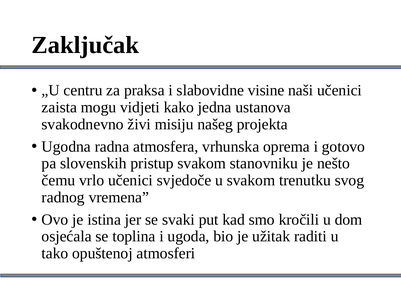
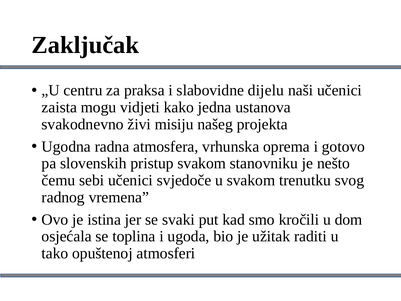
visine: visine -> dijelu
vrlo: vrlo -> sebi
